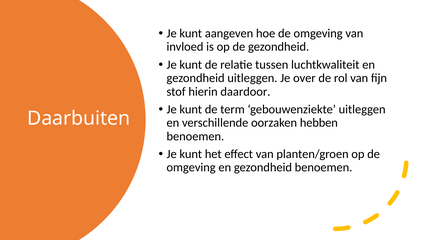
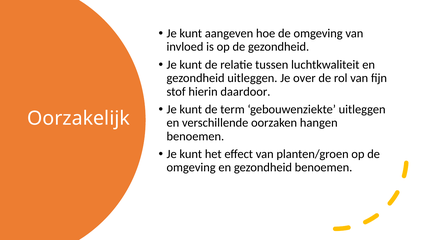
Daarbuiten: Daarbuiten -> Oorzakelijk
hebben: hebben -> hangen
